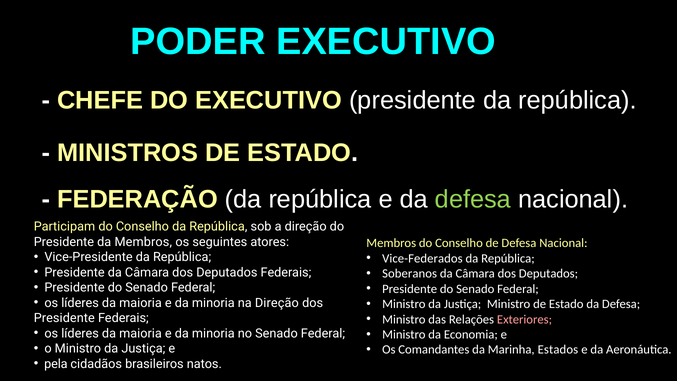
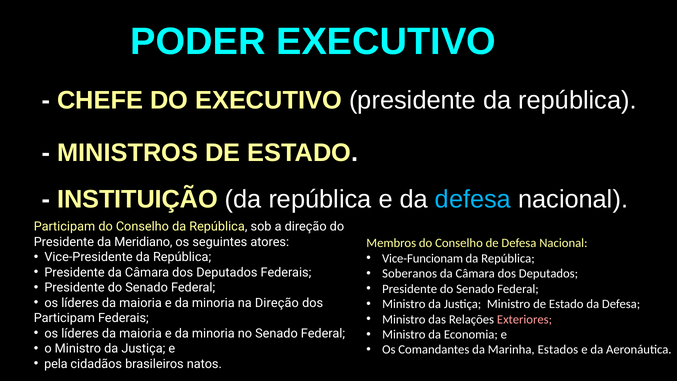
FEDERAÇÃO: FEDERAÇÃO -> INSTITUIÇÃO
defesa at (473, 199) colour: light green -> light blue
da Membros: Membros -> Meridiano
Vice-Federados: Vice-Federados -> Vice-Funcionam
Presidente at (64, 318): Presidente -> Participam
